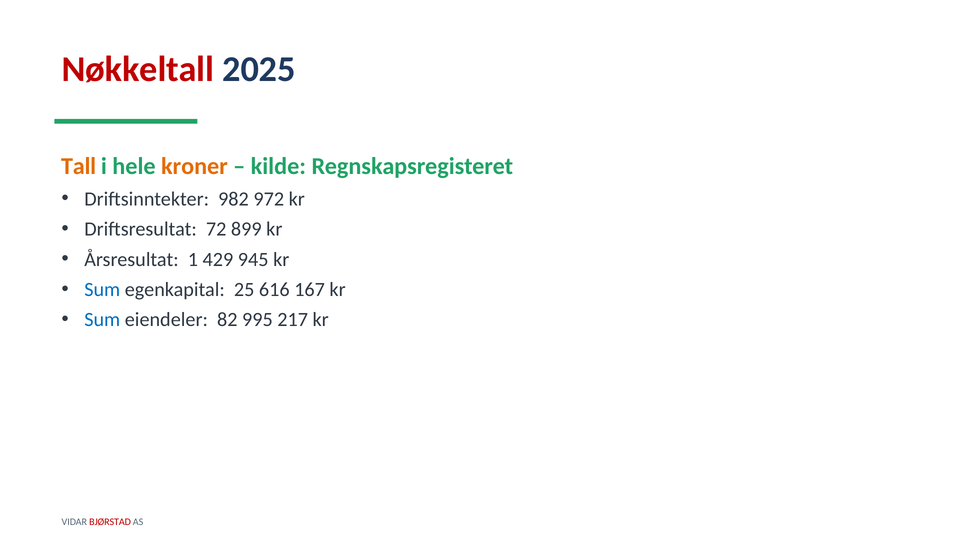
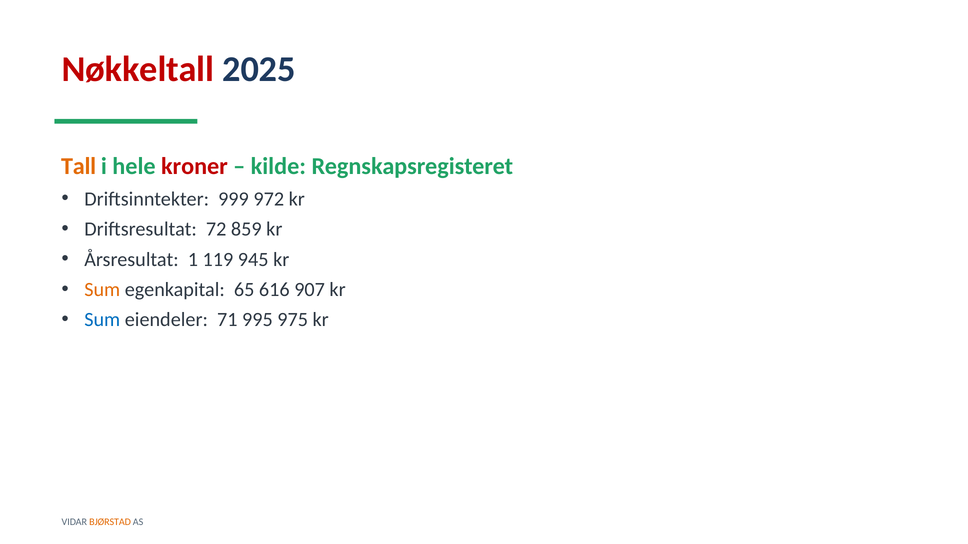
kroner colour: orange -> red
982: 982 -> 999
899: 899 -> 859
429: 429 -> 119
Sum at (102, 290) colour: blue -> orange
25: 25 -> 65
167: 167 -> 907
82: 82 -> 71
217: 217 -> 975
BJØRSTAD colour: red -> orange
